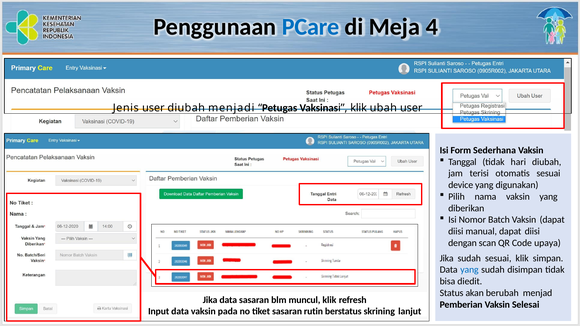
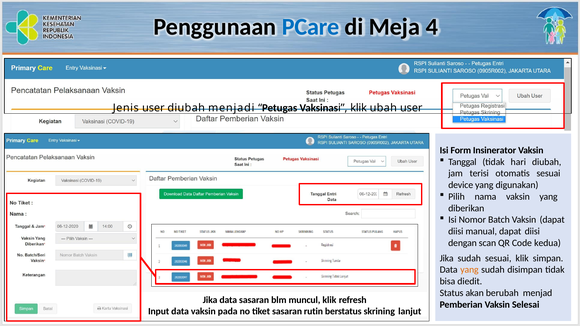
Sederhana: Sederhana -> Insinerator
upaya: upaya -> kedua
yang at (469, 270) colour: blue -> orange
